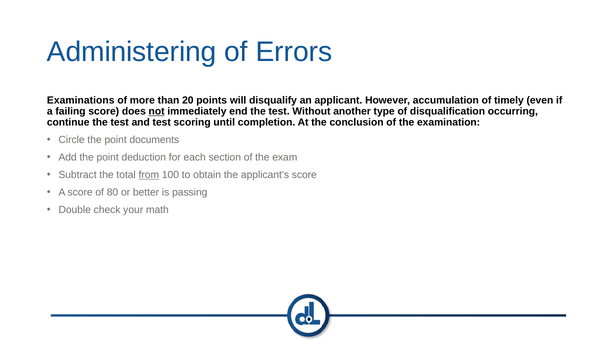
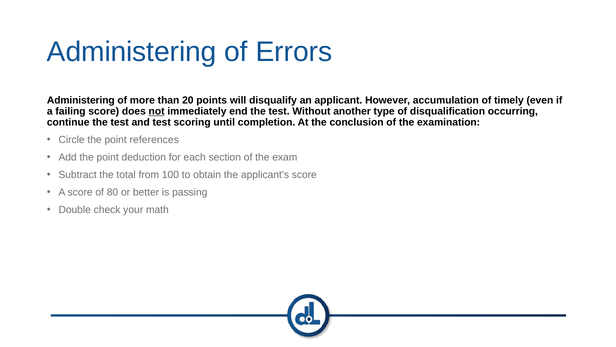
Examinations at (81, 100): Examinations -> Administering
documents: documents -> references
from underline: present -> none
